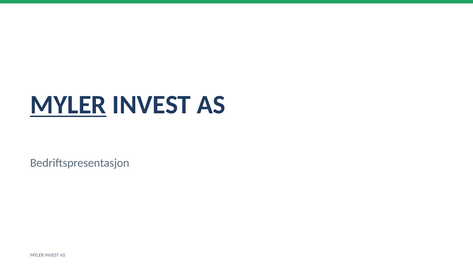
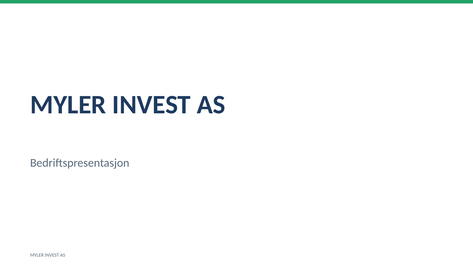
MYLER at (68, 105) underline: present -> none
